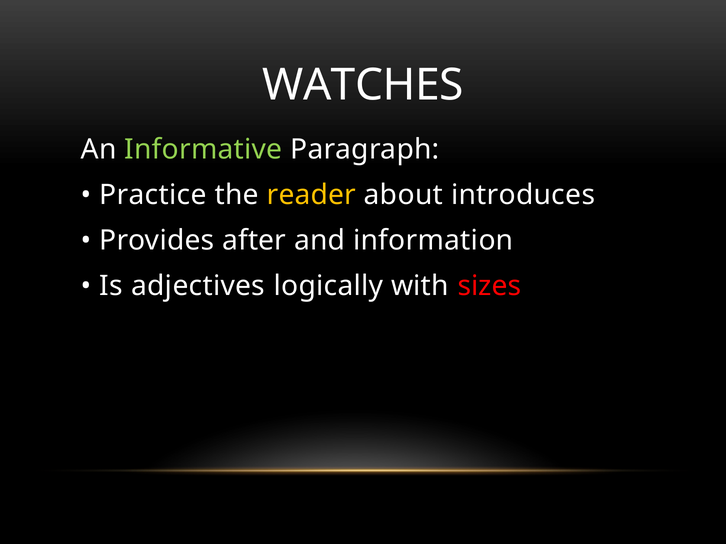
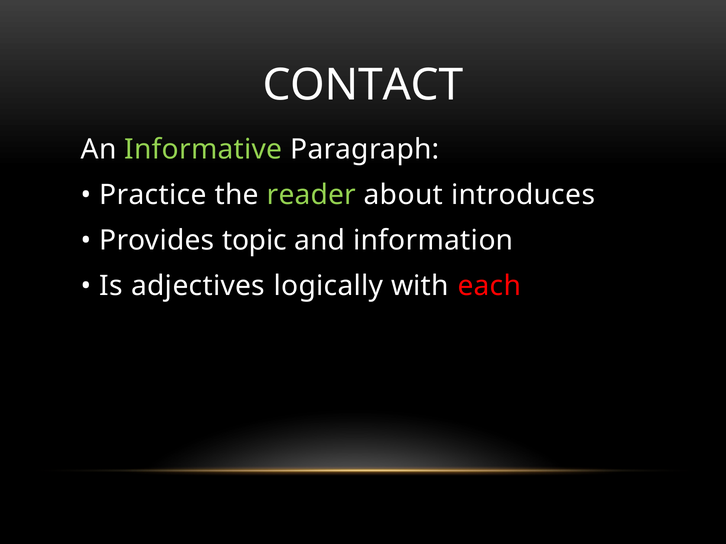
WATCHES: WATCHES -> CONTACT
reader colour: yellow -> light green
after: after -> topic
sizes: sizes -> each
